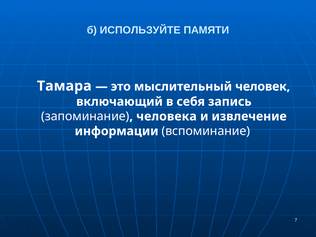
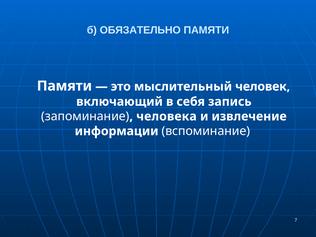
ИСПОЛЬЗУЙТЕ: ИСПОЛЬЗУЙТЕ -> ОБЯЗАТЕЛЬНО
Тамара at (64, 86): Тамара -> Памяти
